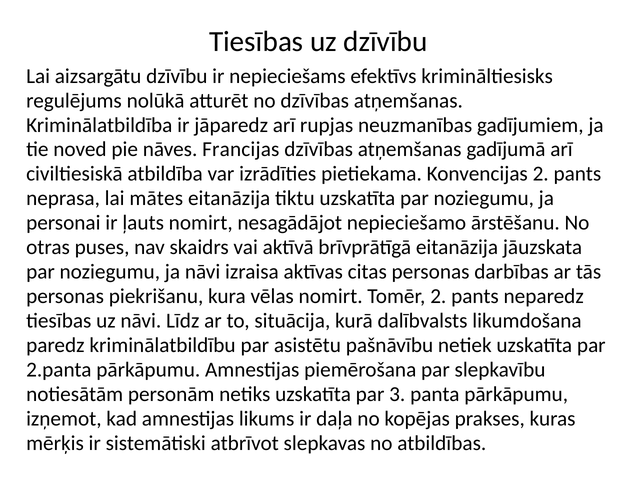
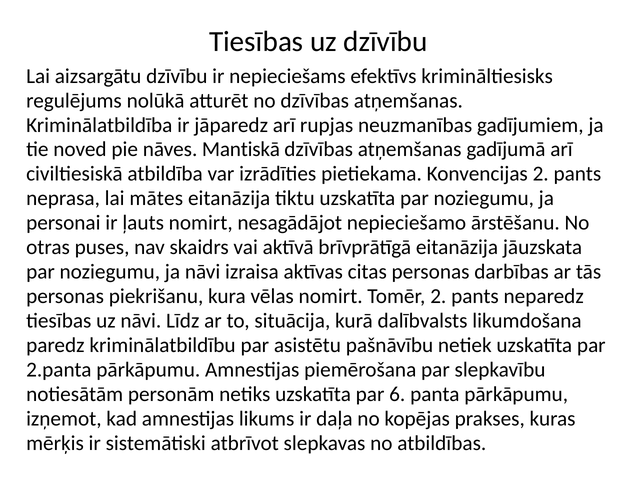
Francijas: Francijas -> Mantiskā
3: 3 -> 6
